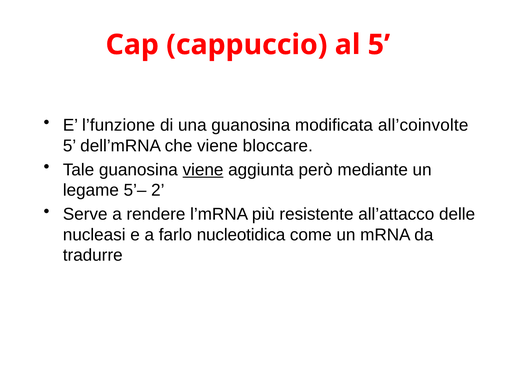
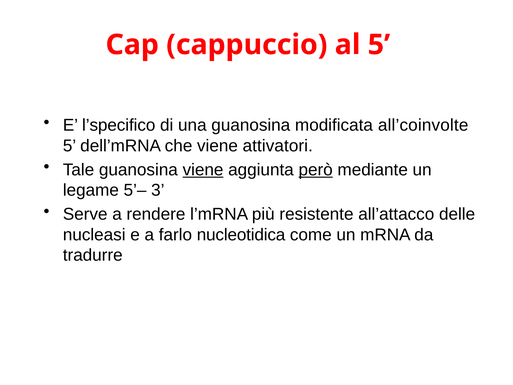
l’funzione: l’funzione -> l’specifico
bloccare: bloccare -> attivatori
però underline: none -> present
2: 2 -> 3
